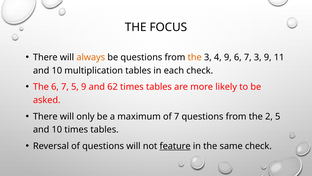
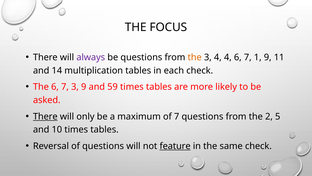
always colour: orange -> purple
4 9: 9 -> 4
7 3: 3 -> 1
10 at (57, 70): 10 -> 14
7 5: 5 -> 3
62: 62 -> 59
There at (45, 116) underline: none -> present
